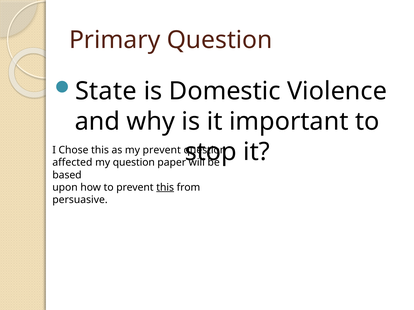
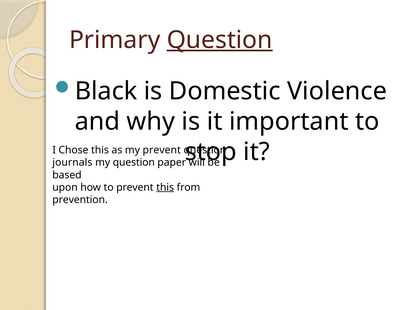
Question at (220, 40) underline: none -> present
State: State -> Black
affected: affected -> journals
persuasive: persuasive -> prevention
